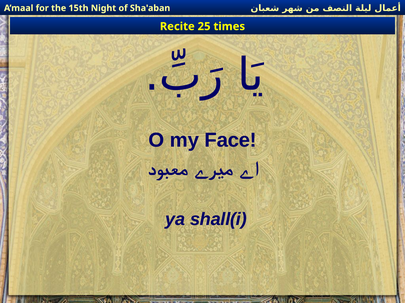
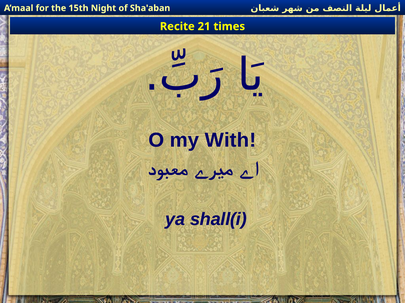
25: 25 -> 21
Face: Face -> With
